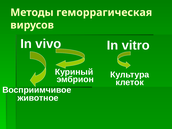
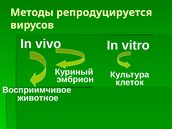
геморрагическая: геморрагическая -> репродуцируется
